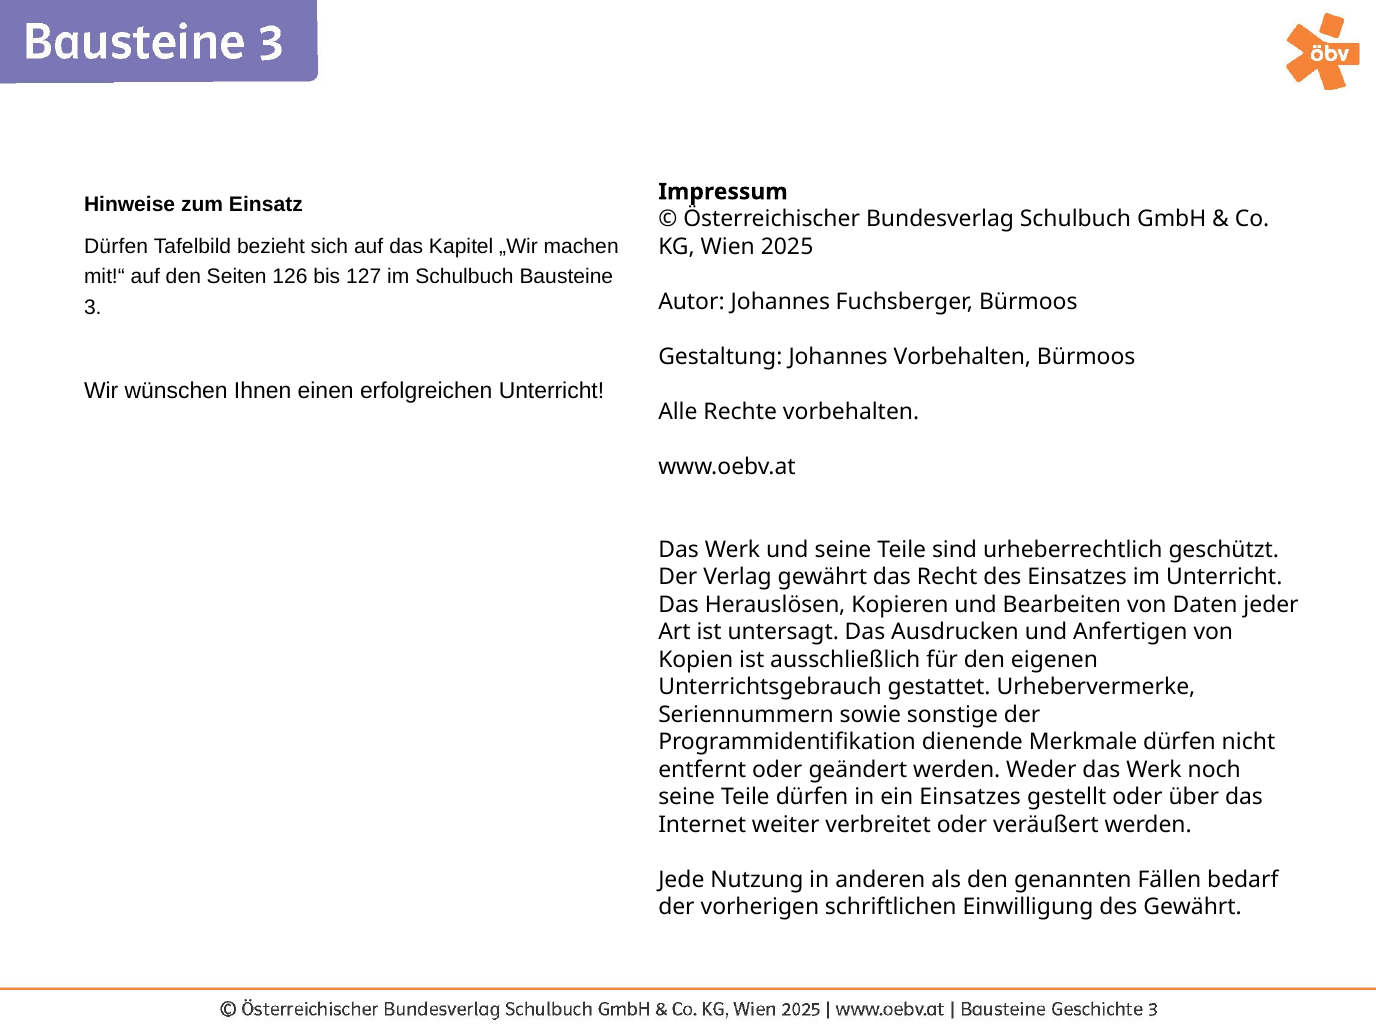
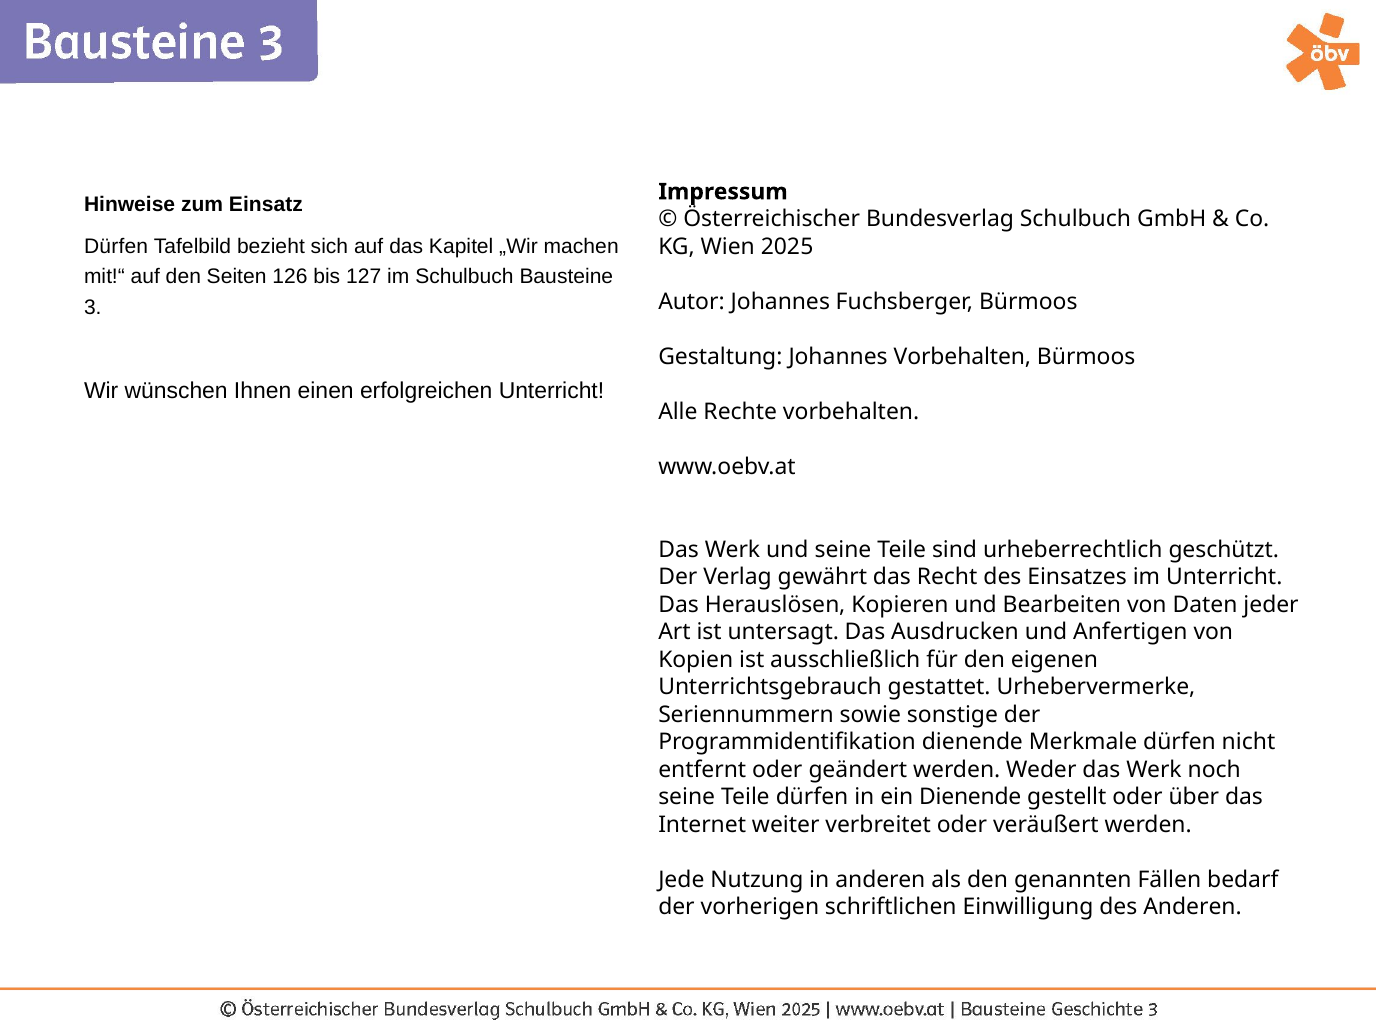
ein Einsatzes: Einsatzes -> Dienende
des Gewährt: Gewährt -> Anderen
